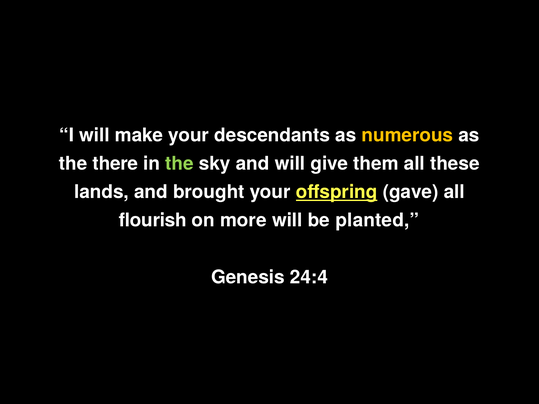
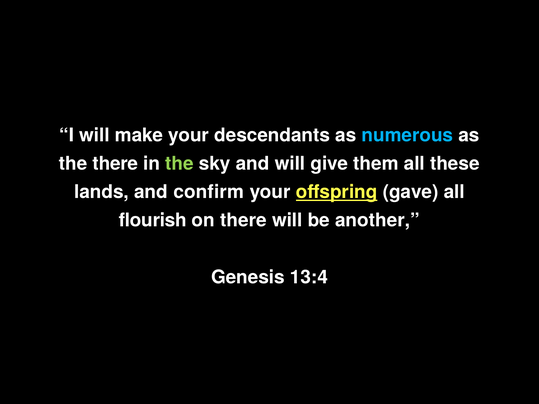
numerous colour: yellow -> light blue
brought: brought -> confirm
on more: more -> there
planted: planted -> another
24:4: 24:4 -> 13:4
